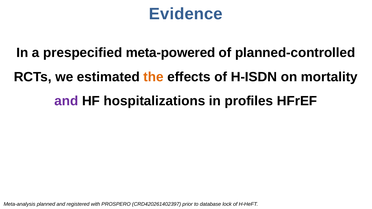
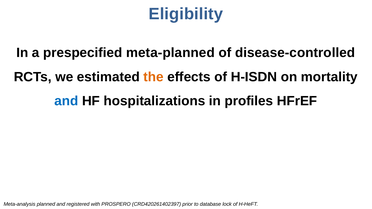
Evidence: Evidence -> Eligibility
meta-powered: meta-powered -> meta-planned
planned-controlled: planned-controlled -> disease-controlled
and at (66, 101) colour: purple -> blue
